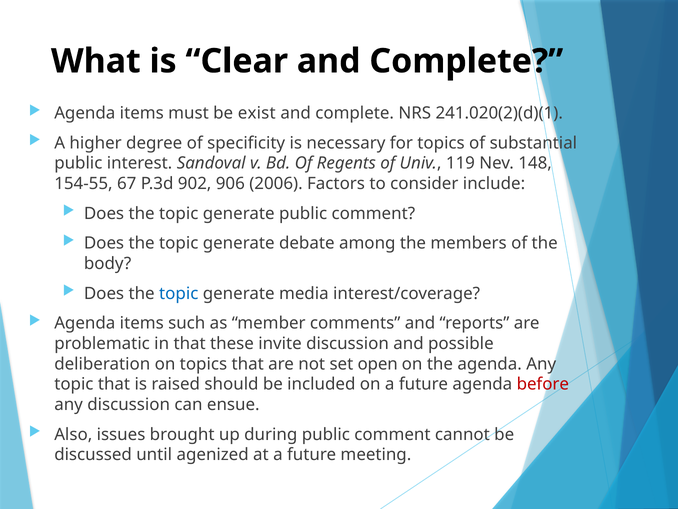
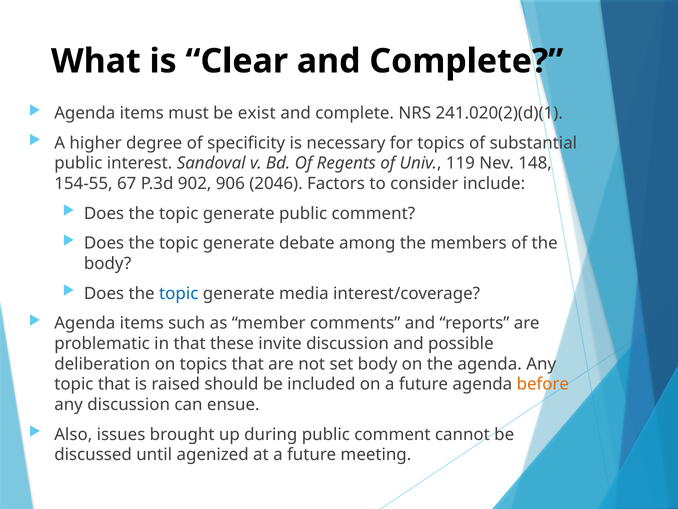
2006: 2006 -> 2046
set open: open -> body
before colour: red -> orange
